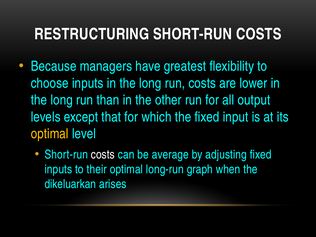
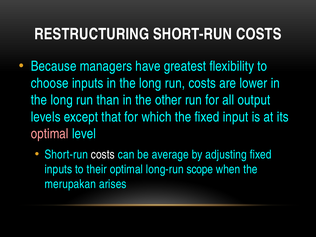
optimal at (50, 134) colour: yellow -> pink
graph: graph -> scope
dikeluarkan: dikeluarkan -> merupakan
